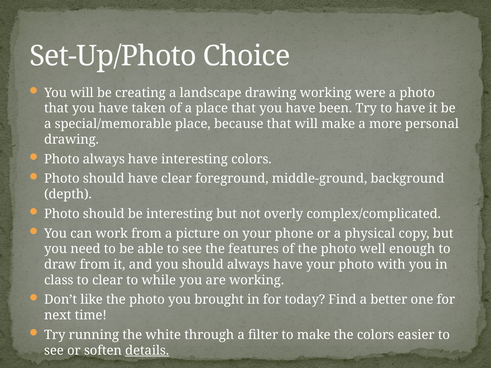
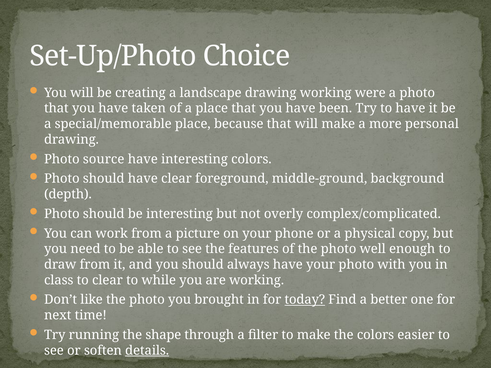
Photo always: always -> source
today underline: none -> present
white: white -> shape
